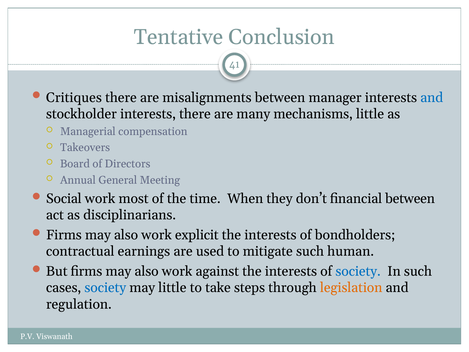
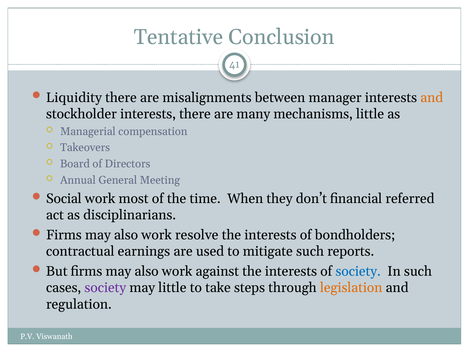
Critiques: Critiques -> Liquidity
and at (432, 97) colour: blue -> orange
financial between: between -> referred
explicit: explicit -> resolve
human: human -> reports
society at (105, 288) colour: blue -> purple
